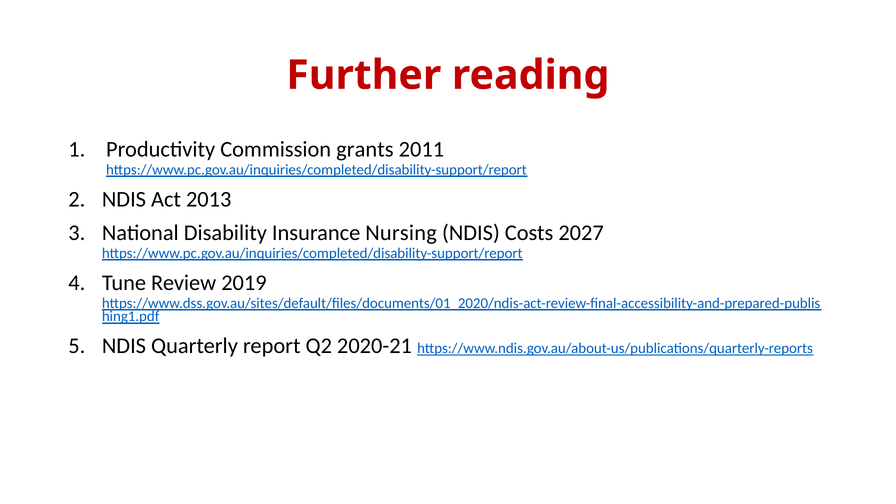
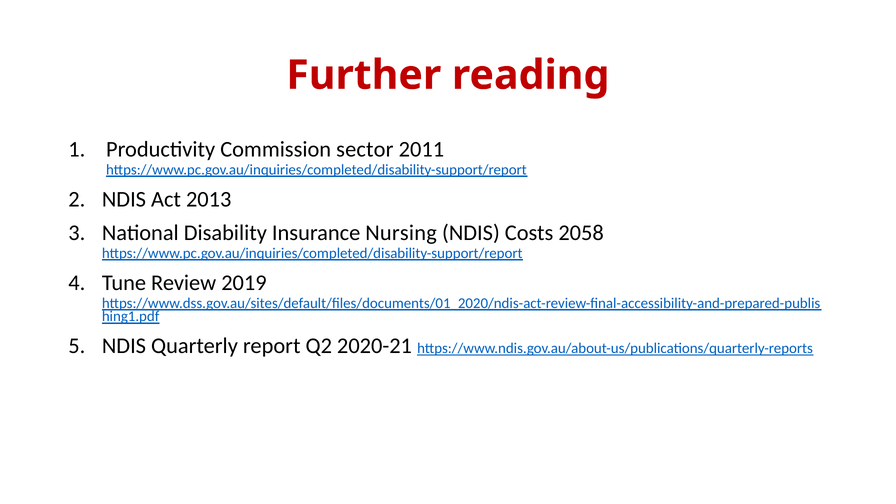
grants: grants -> sector
2027: 2027 -> 2058
